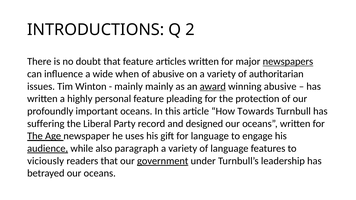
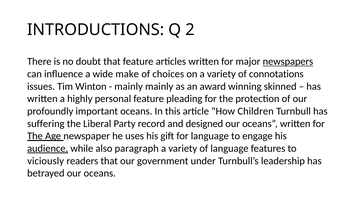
when: when -> make
of abusive: abusive -> choices
authoritarian: authoritarian -> connotations
award underline: present -> none
winning abusive: abusive -> skinned
Towards: Towards -> Children
government underline: present -> none
